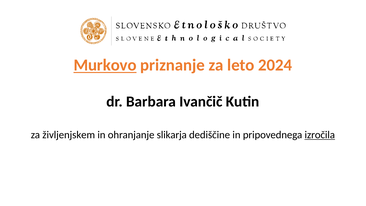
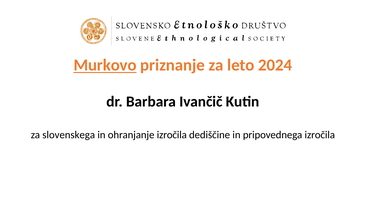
življenjskem: življenjskem -> slovenskega
ohranjanje slikarja: slikarja -> izročila
izročila at (320, 135) underline: present -> none
